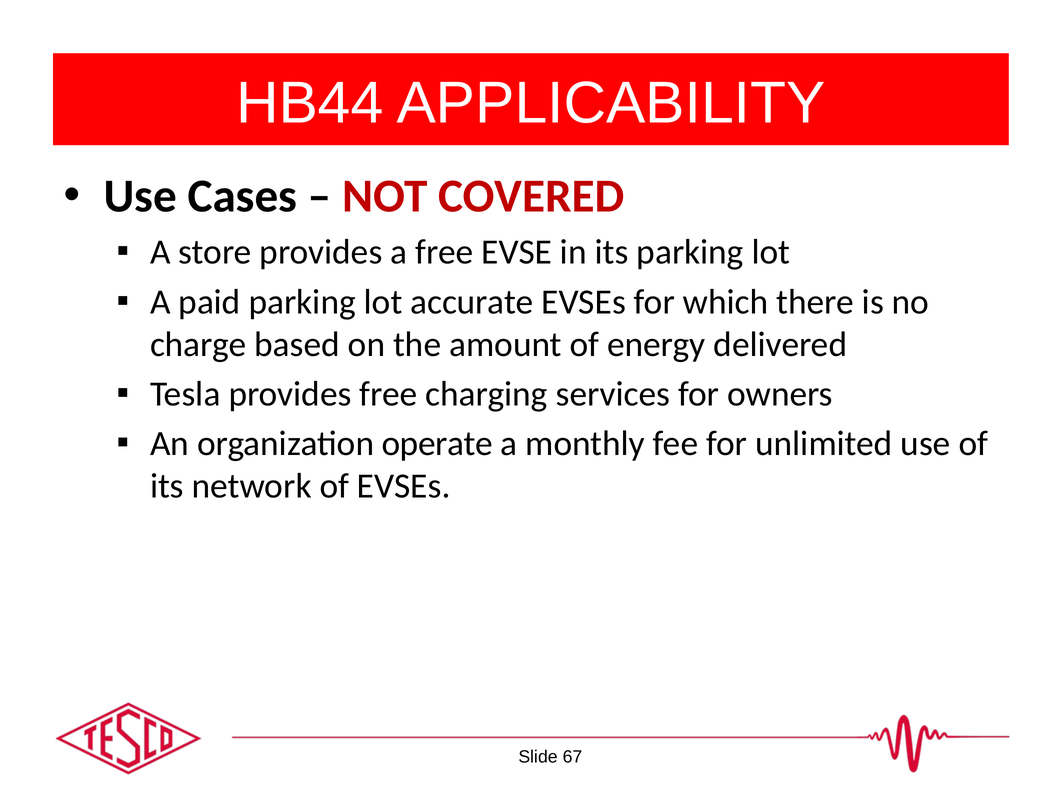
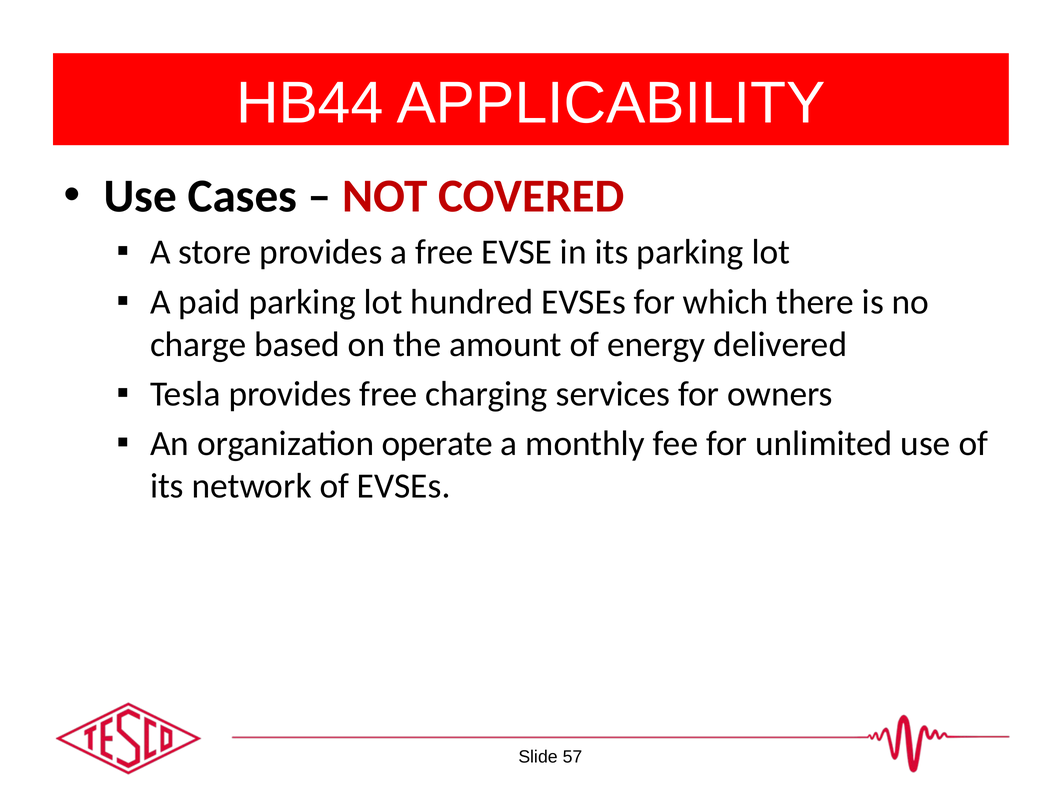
accurate: accurate -> hundred
67: 67 -> 57
